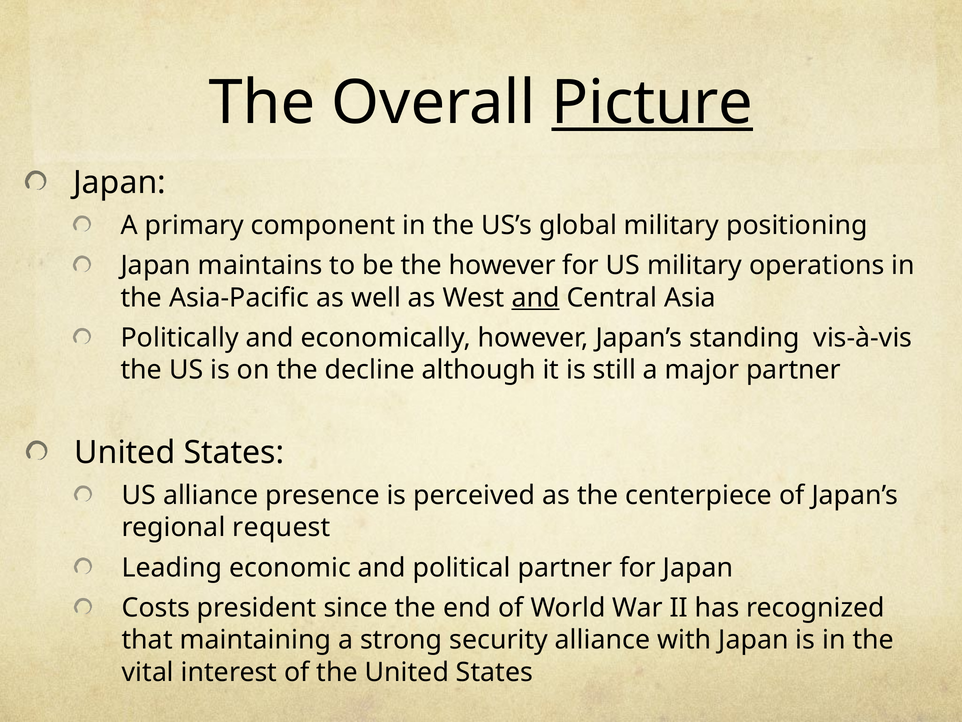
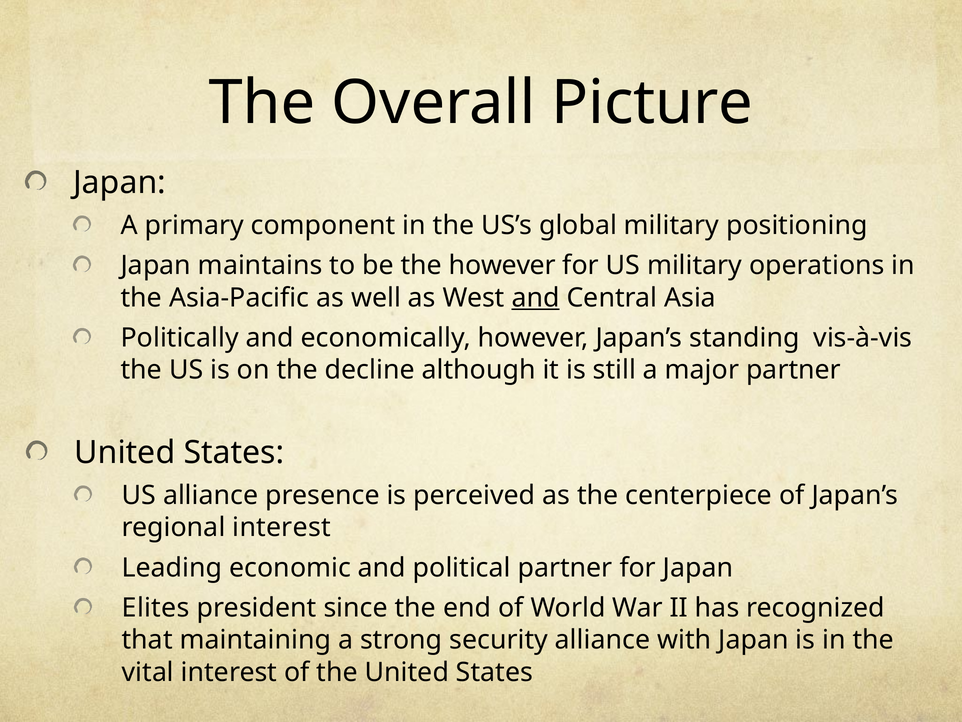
Picture underline: present -> none
regional request: request -> interest
Costs: Costs -> Elites
